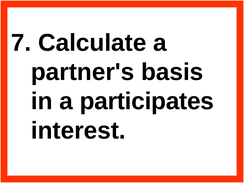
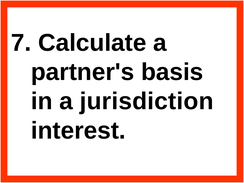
participates: participates -> jurisdiction
